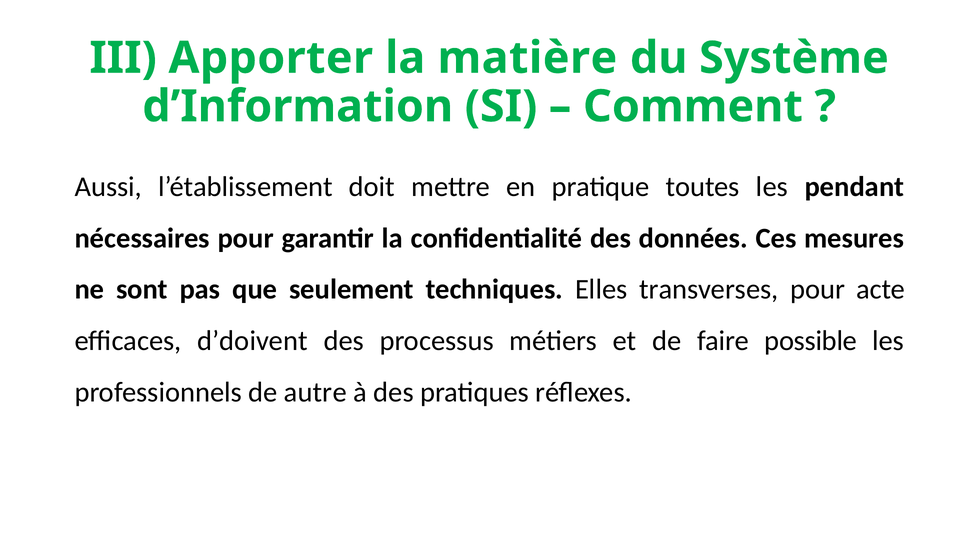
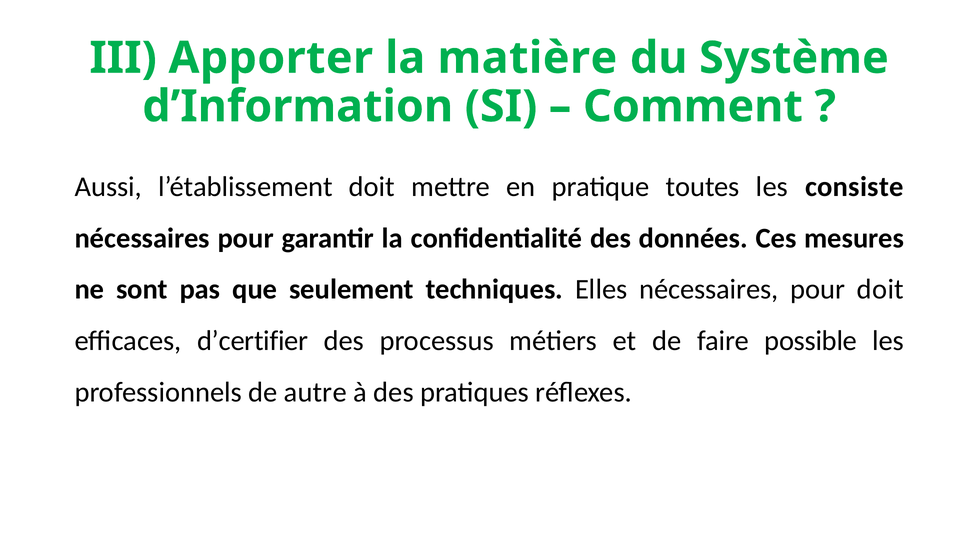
pendant: pendant -> consiste
Elles transverses: transverses -> nécessaires
pour acte: acte -> doit
d’doivent: d’doivent -> d’certifier
